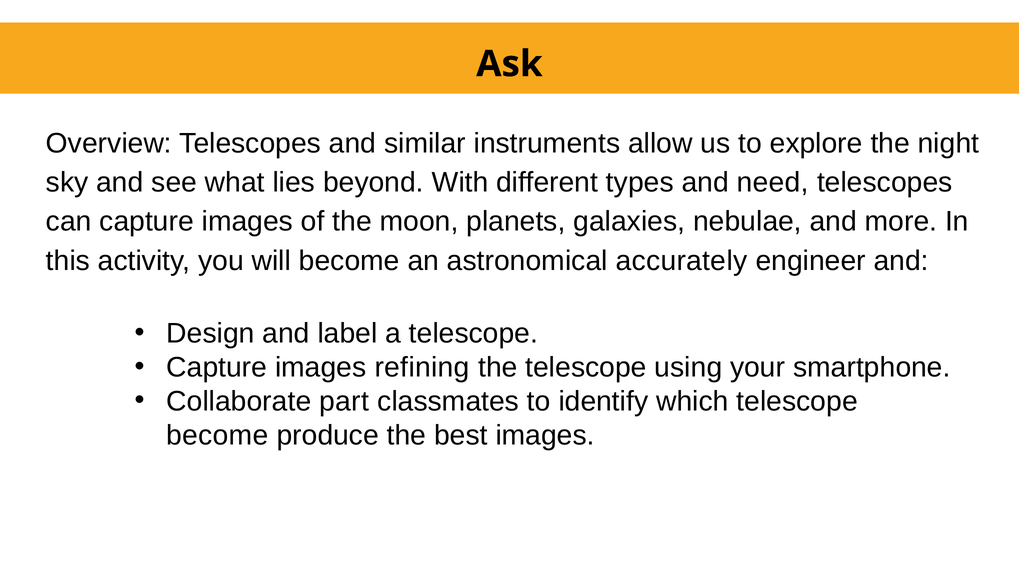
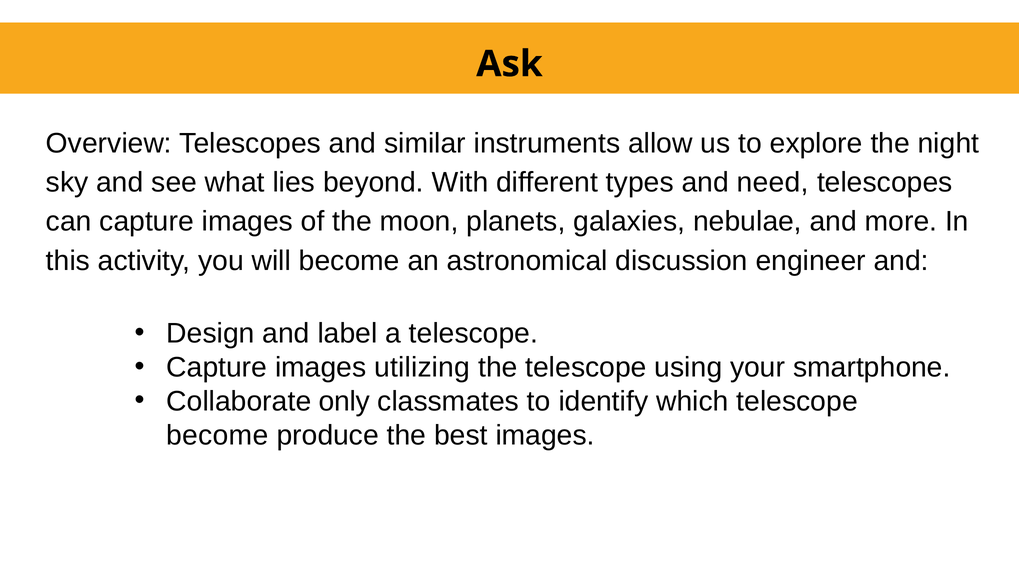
accurately: accurately -> discussion
refining: refining -> utilizing
part: part -> only
